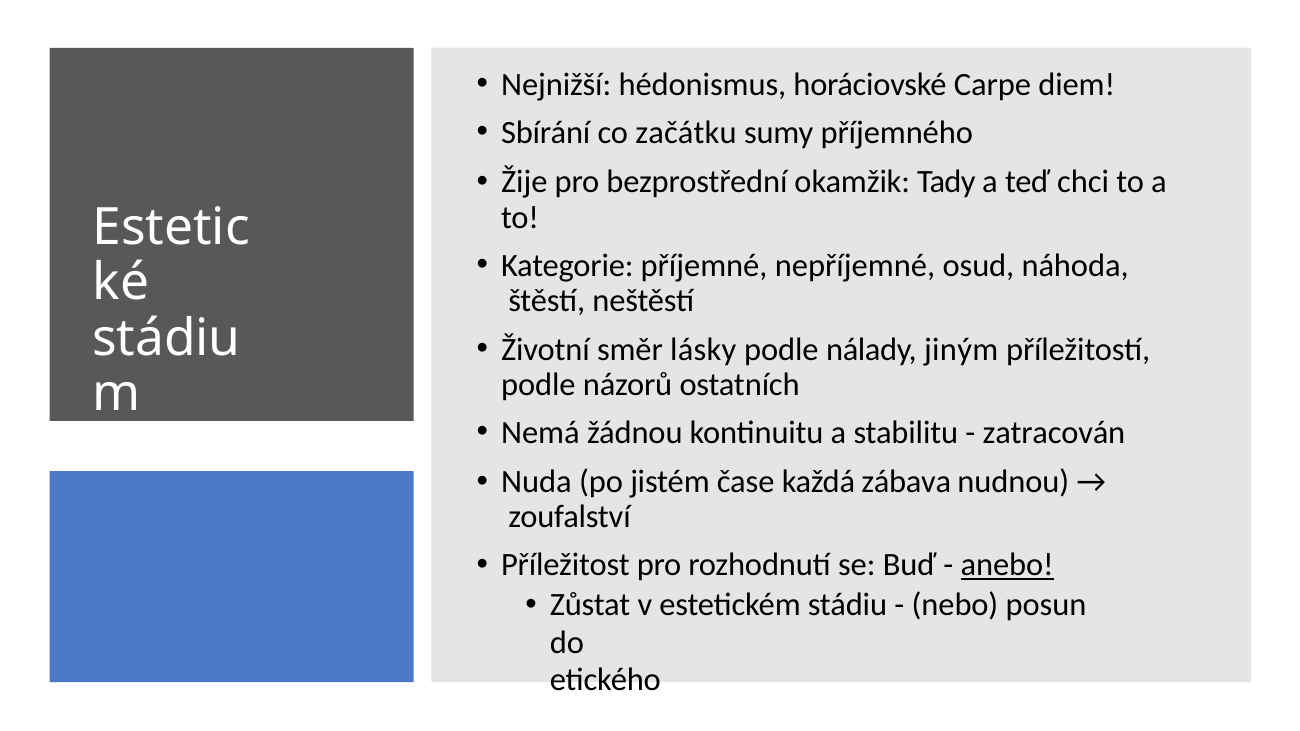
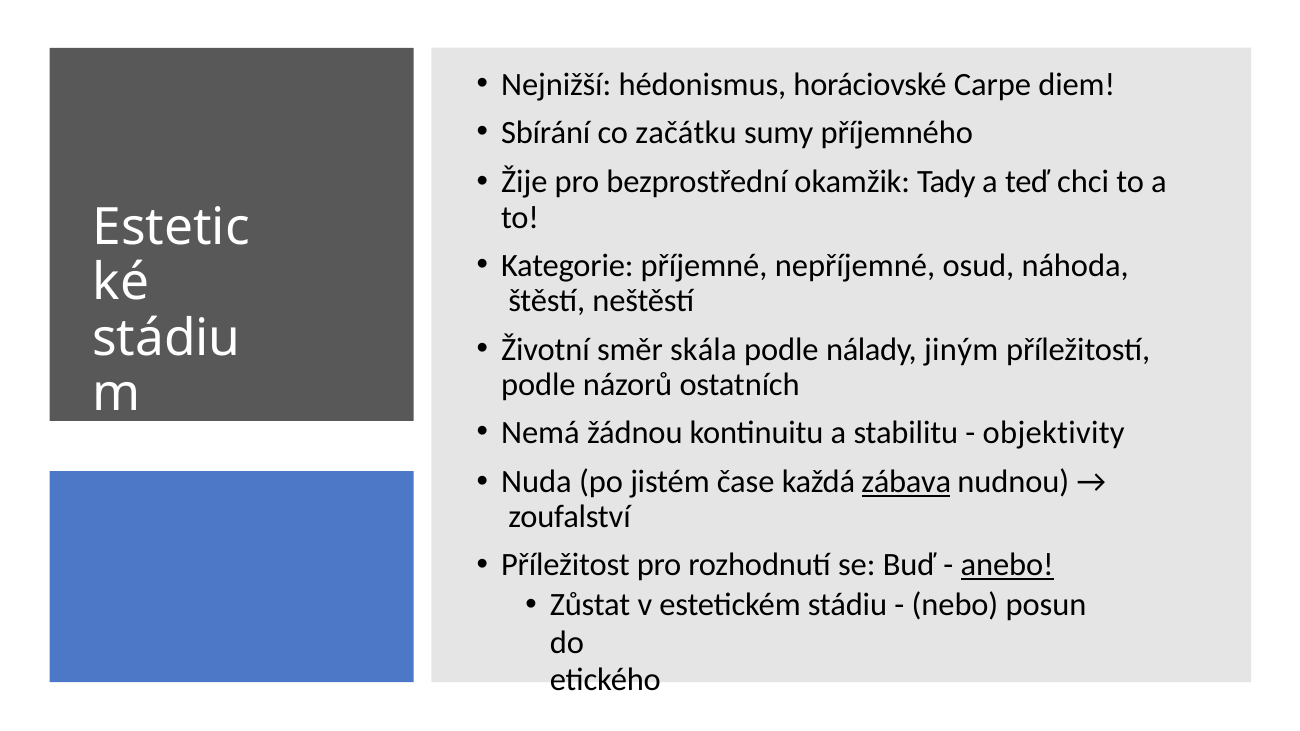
lásky: lásky -> skála
zatracován: zatracován -> objektivity
zábava underline: none -> present
